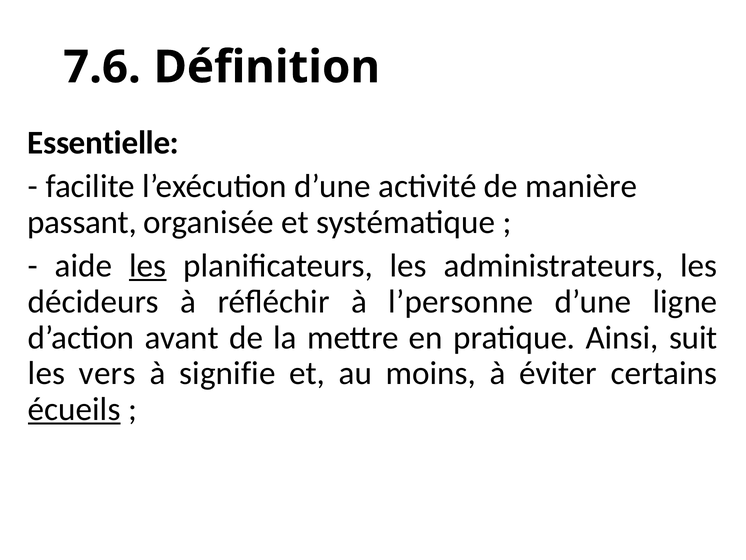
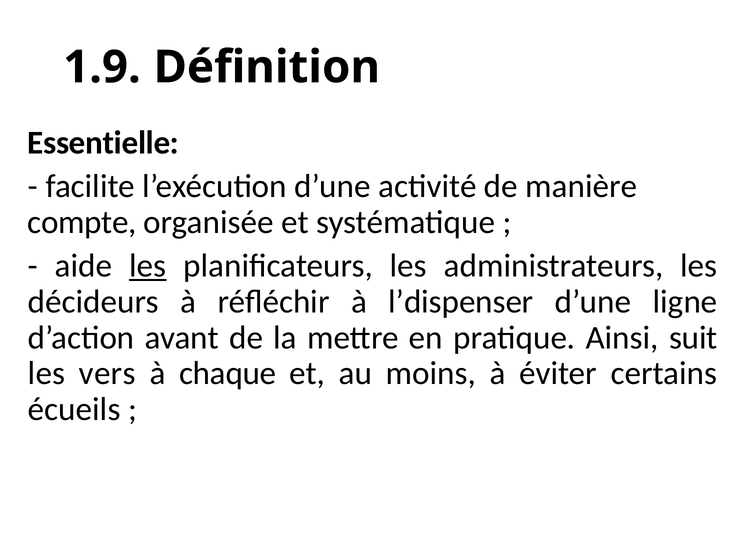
7.6: 7.6 -> 1.9
passant: passant -> compte
l’personne: l’personne -> l’dispenser
signifie: signifie -> chaque
écueils underline: present -> none
